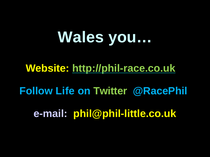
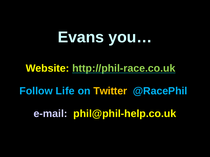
Wales: Wales -> Evans
Twitter colour: light green -> yellow
phil@phil-little.co.uk: phil@phil-little.co.uk -> phil@phil-help.co.uk
